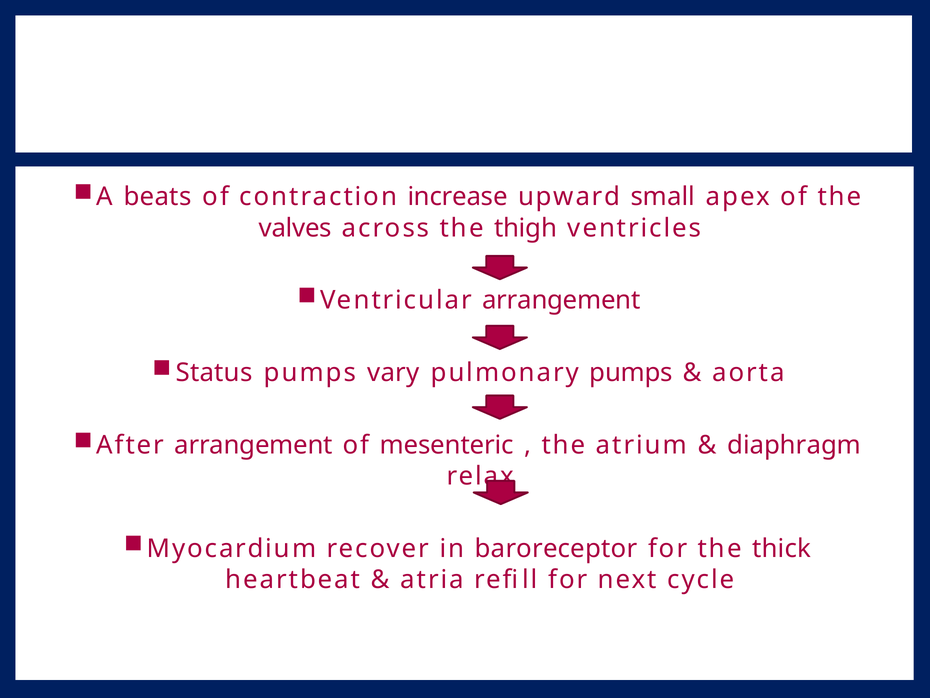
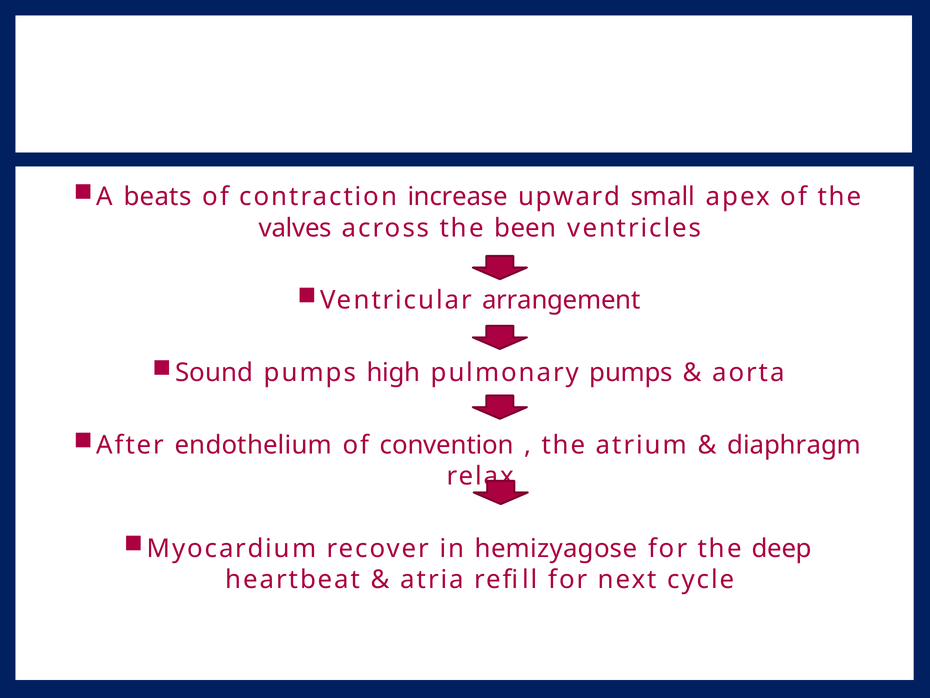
thigh: thigh -> been
Status: Status -> Sound
vary: vary -> high
After arrangement: arrangement -> endothelium
mesenteric: mesenteric -> convention
baroreceptor: baroreceptor -> hemizyagose
thick: thick -> deep
